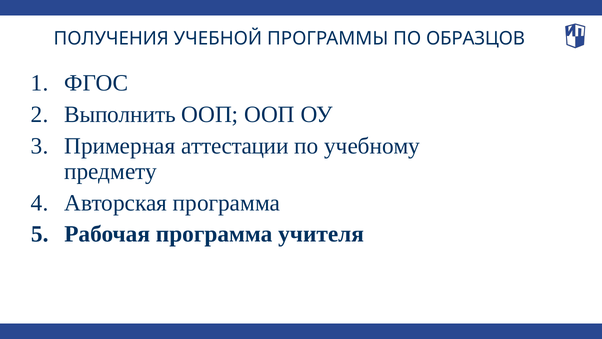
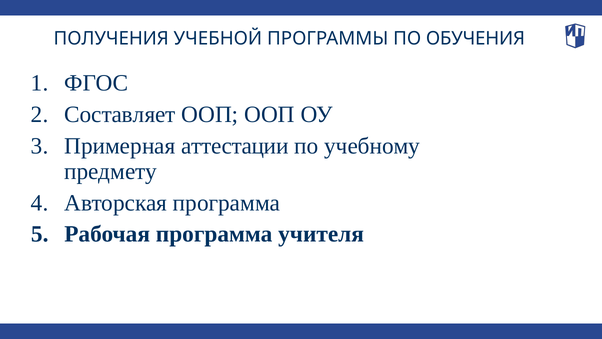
ОБРАЗЦОВ: ОБРАЗЦОВ -> ОБУЧЕНИЯ
Выполнить: Выполнить -> Составляет
